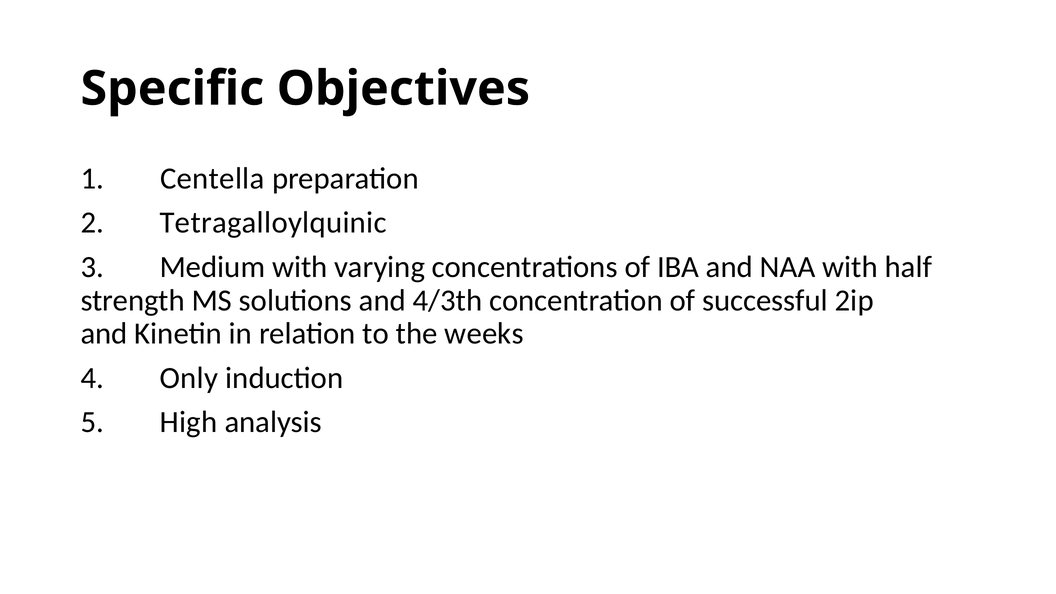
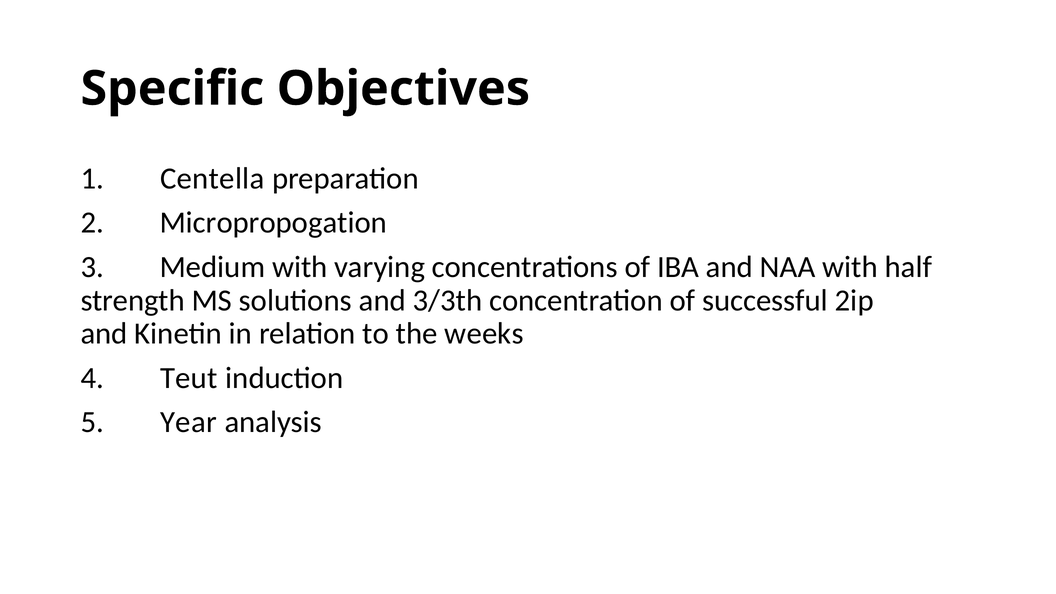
Tetragalloylquinic: Tetragalloylquinic -> Micropropogation
4/3th: 4/3th -> 3/3th
Only: Only -> Teut
High: High -> Year
